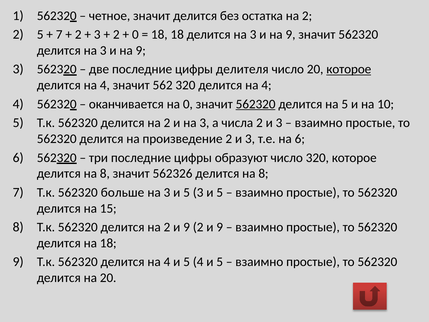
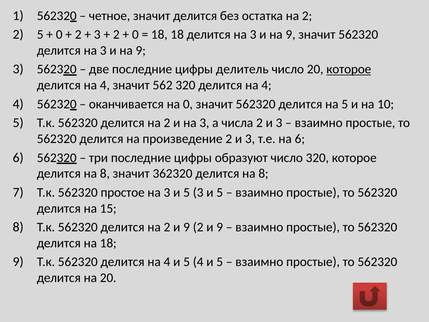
7 at (59, 35): 7 -> 0
делителя: делителя -> делитель
562320 at (256, 104) underline: present -> none
562326: 562326 -> 362320
больше: больше -> простое
